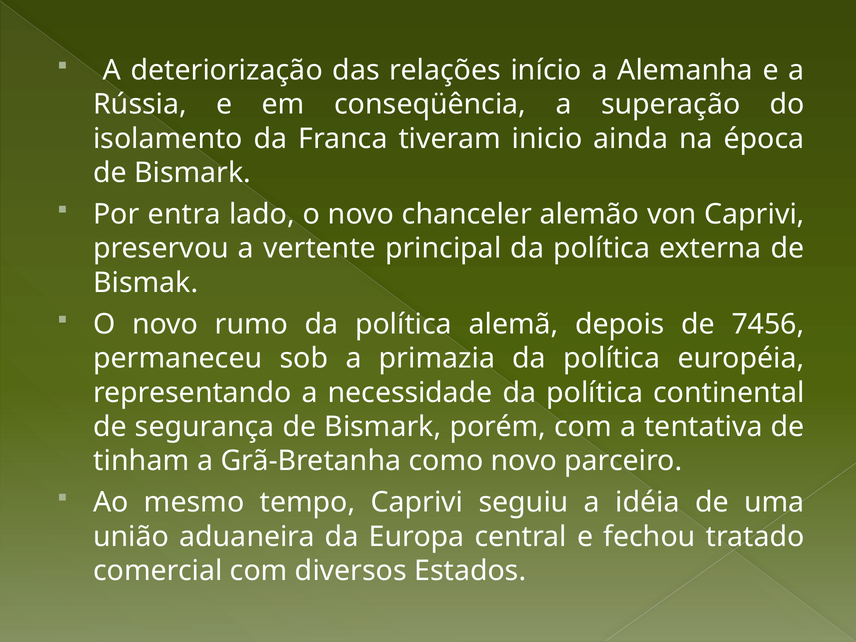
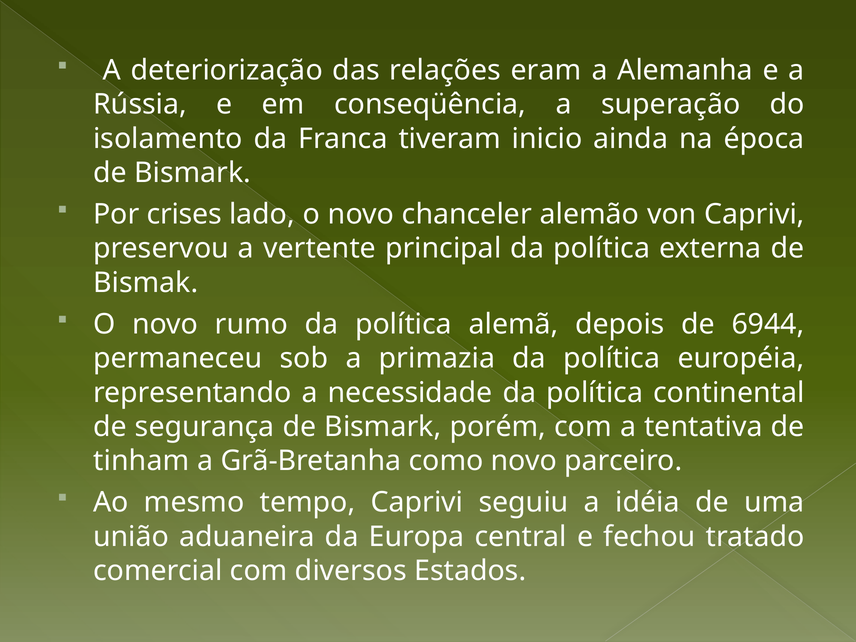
início: início -> eram
entra: entra -> crises
7456: 7456 -> 6944
